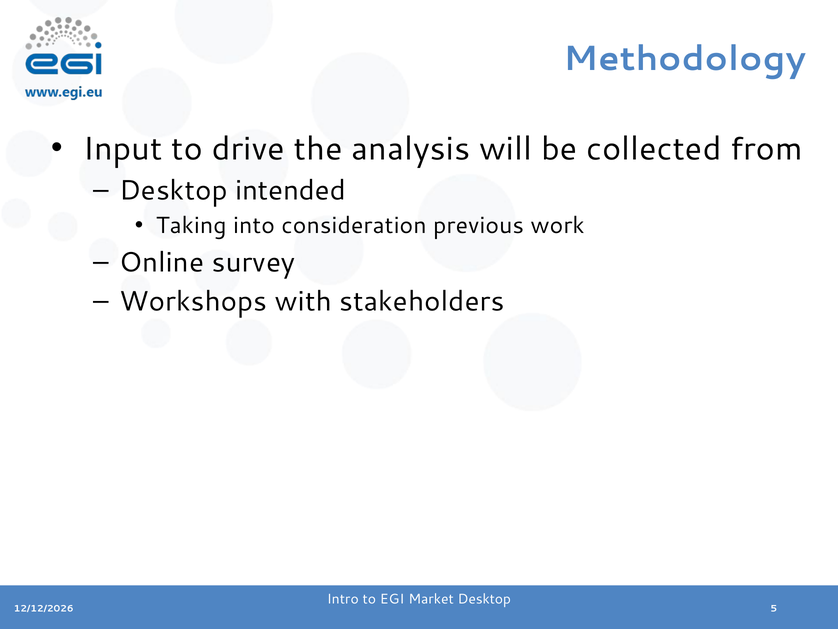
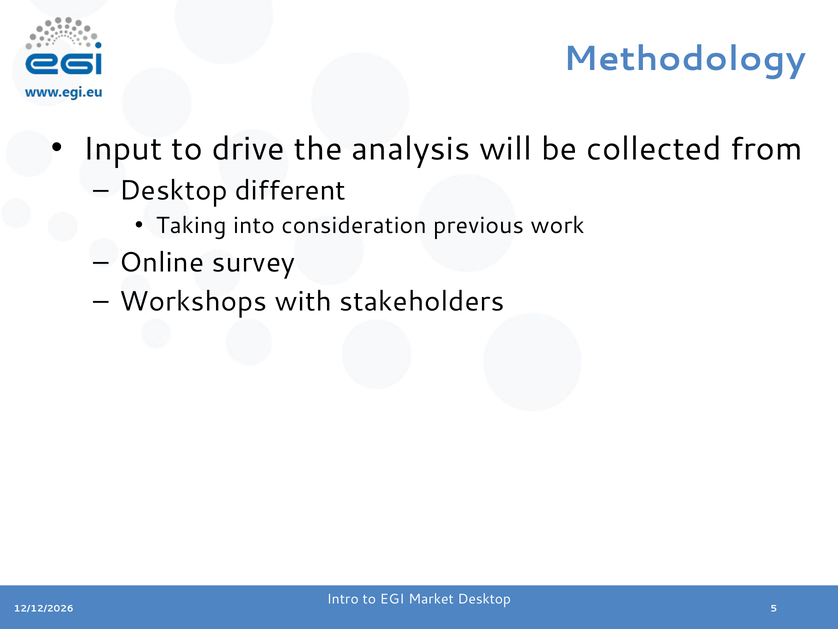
intended: intended -> different
